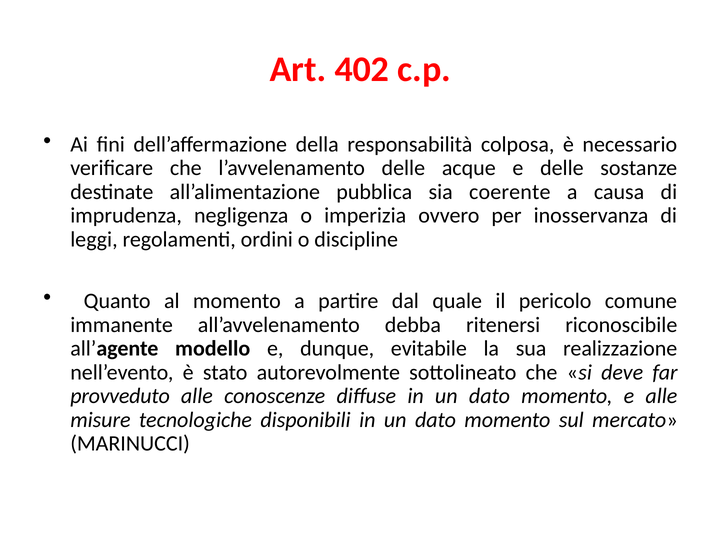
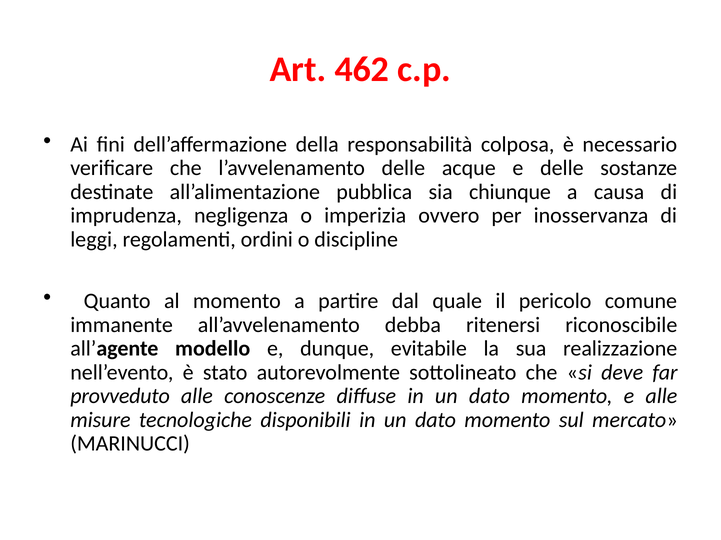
402: 402 -> 462
coerente: coerente -> chiunque
